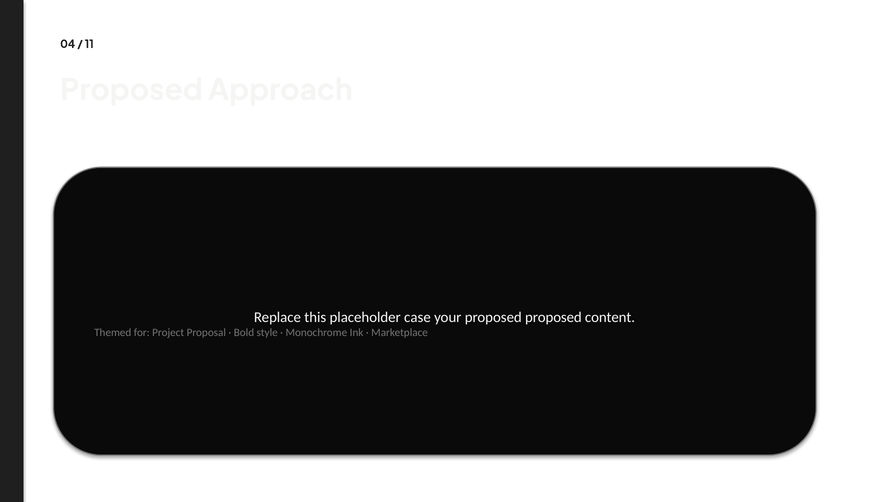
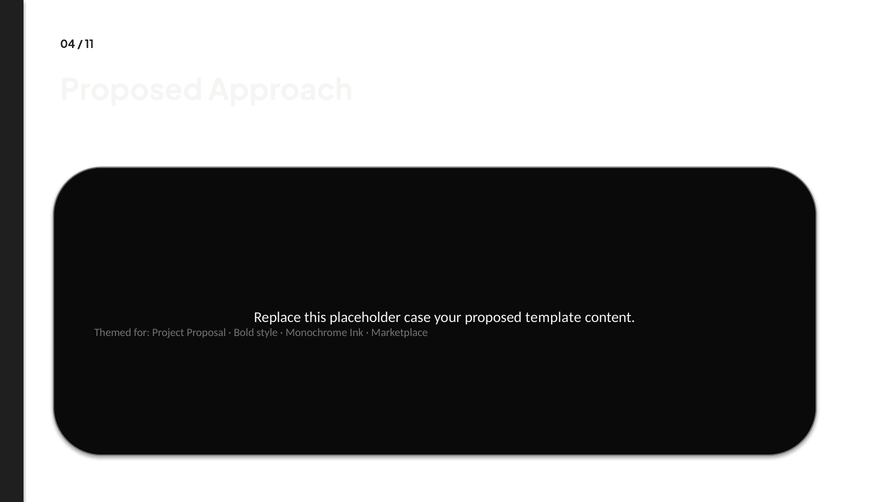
proposed proposed: proposed -> template
